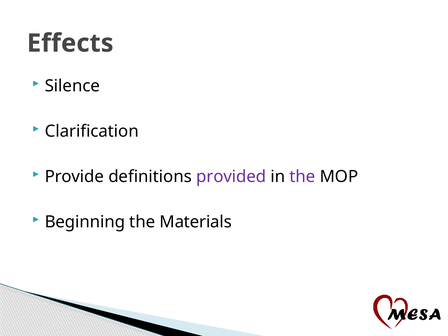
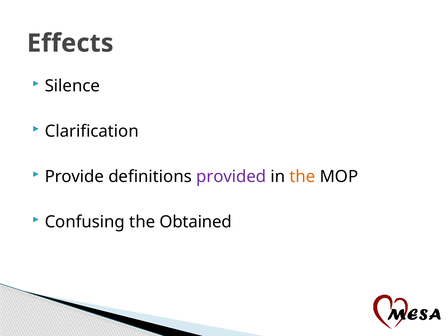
the at (302, 177) colour: purple -> orange
Beginning: Beginning -> Confusing
Materials: Materials -> Obtained
